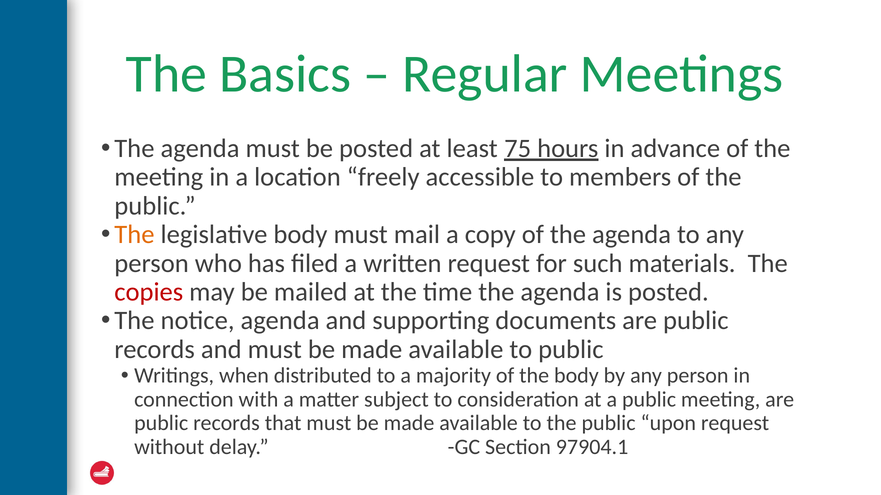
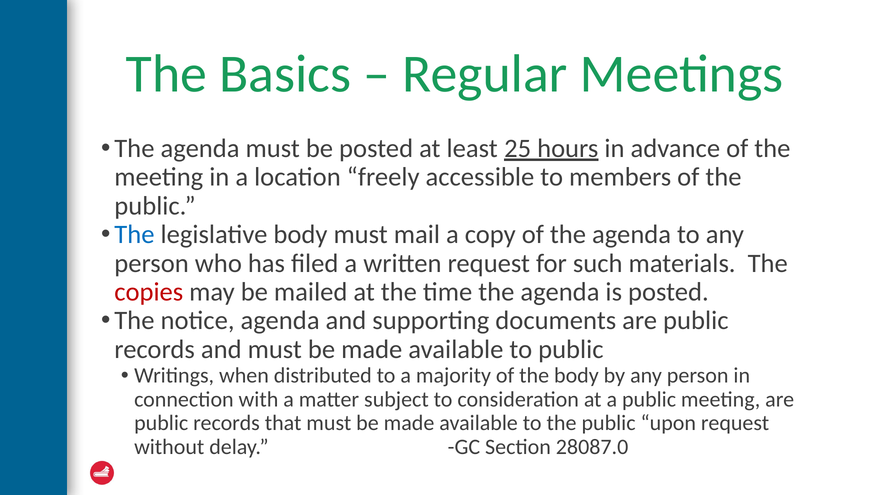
75: 75 -> 25
The at (134, 235) colour: orange -> blue
97904.1: 97904.1 -> 28087.0
